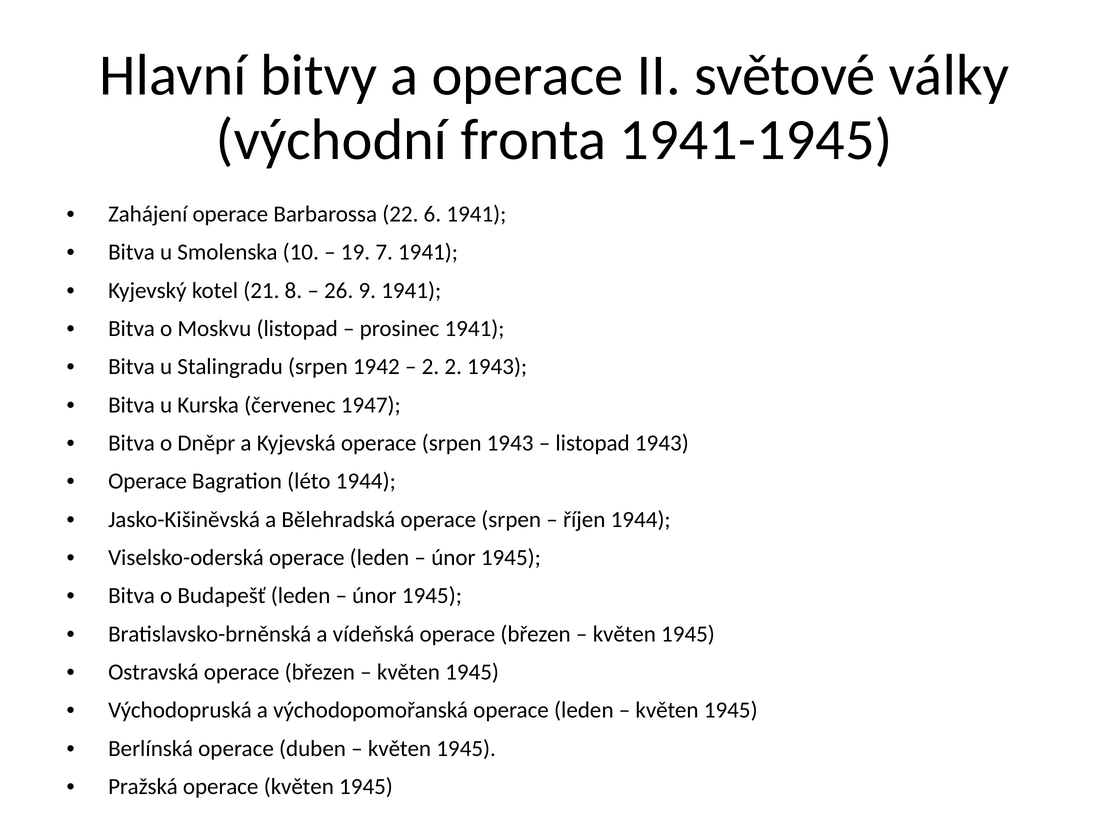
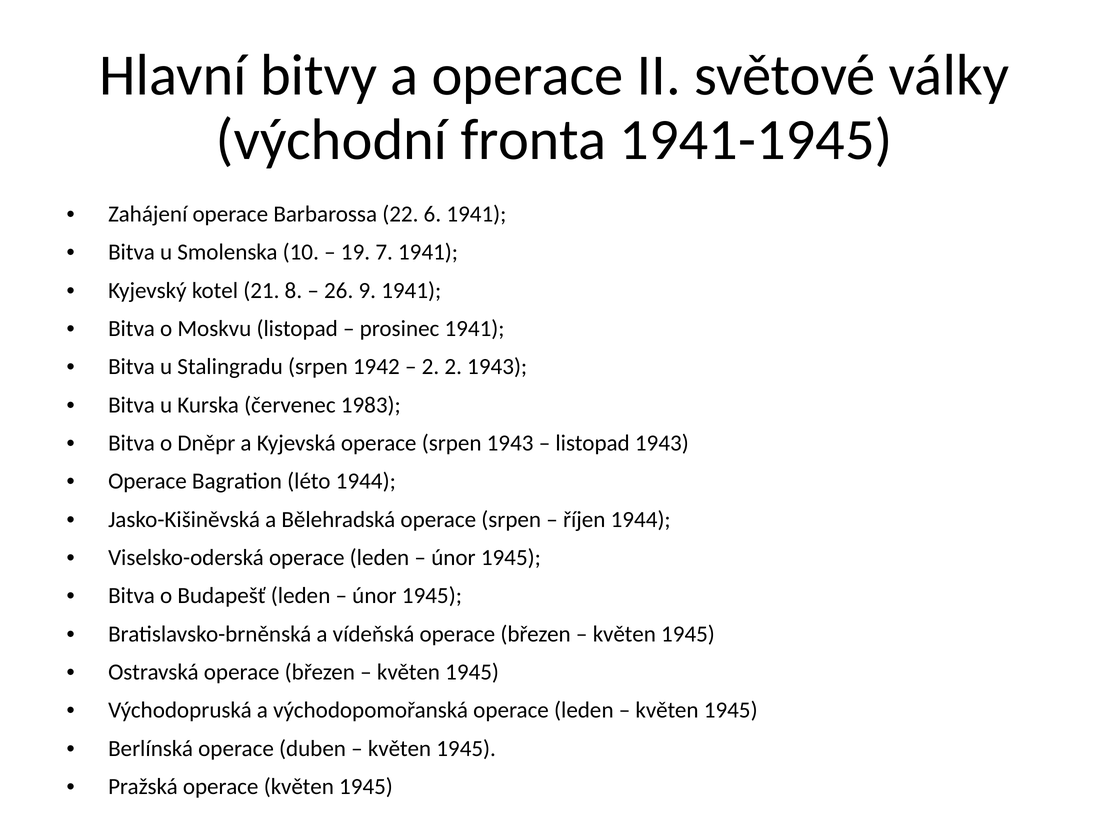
1947: 1947 -> 1983
